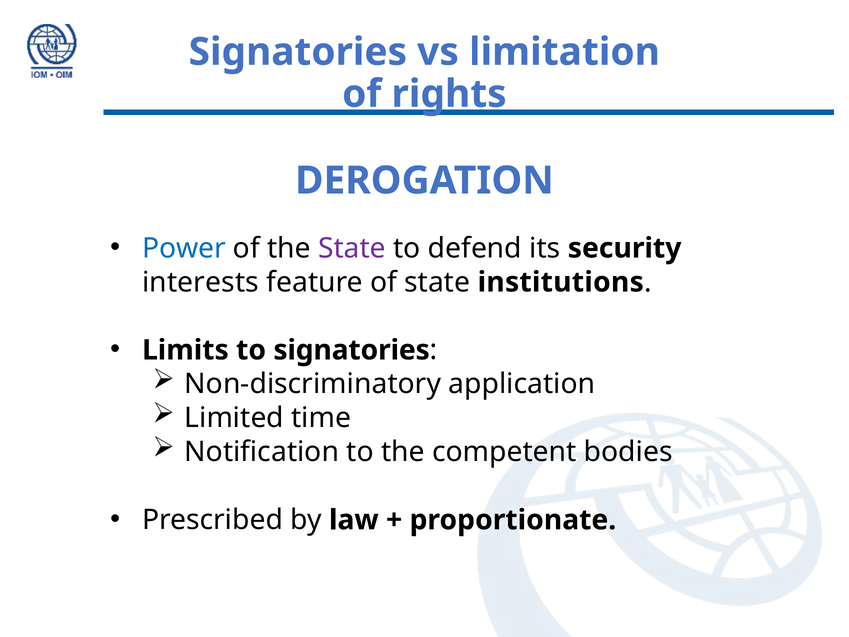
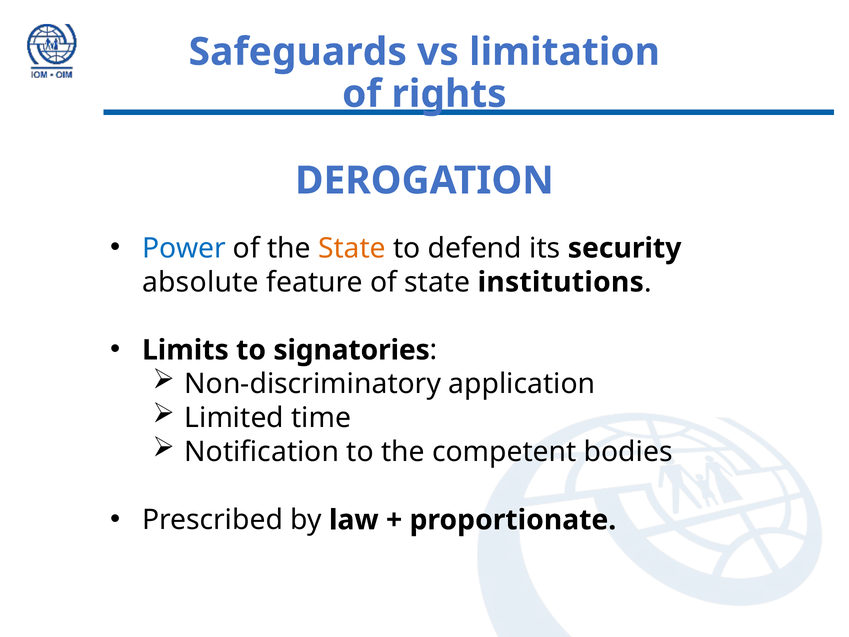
Signatories at (298, 52): Signatories -> Safeguards
State at (352, 248) colour: purple -> orange
interests: interests -> absolute
